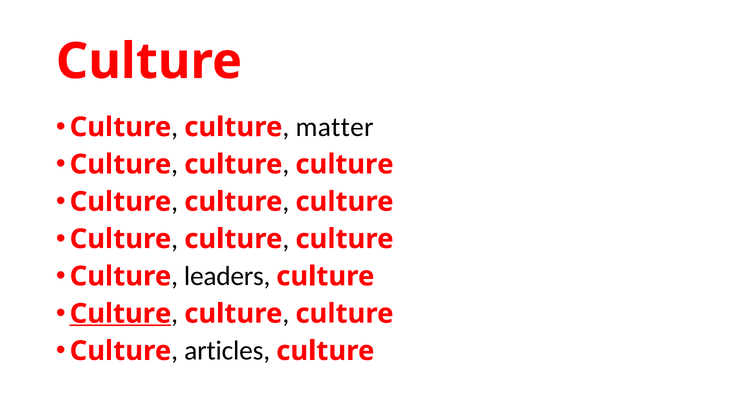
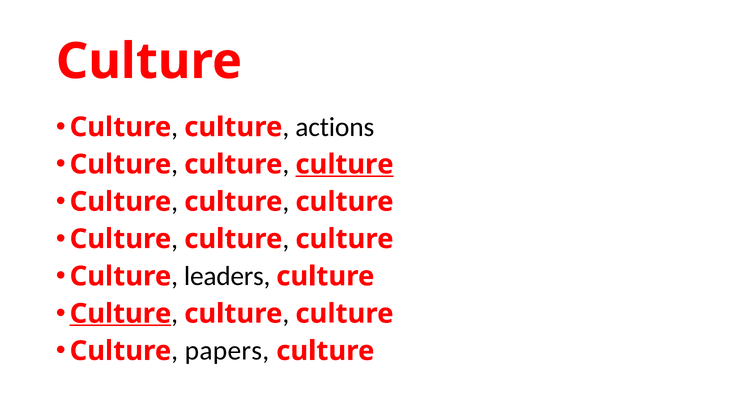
matter: matter -> actions
culture at (344, 165) underline: none -> present
articles: articles -> papers
